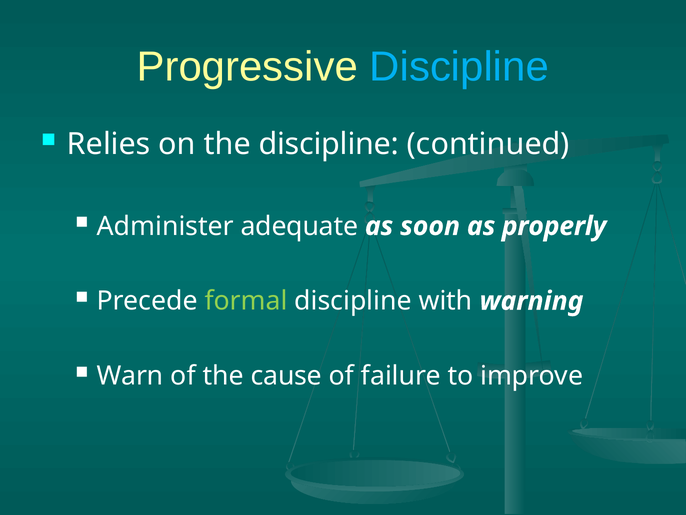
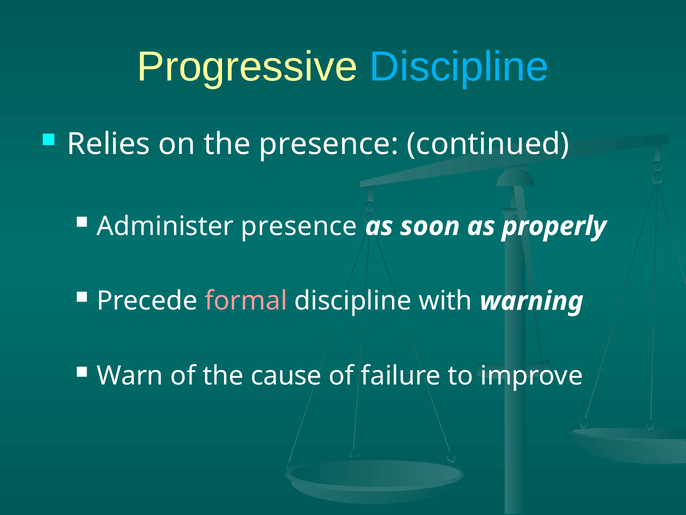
the discipline: discipline -> presence
Administer adequate: adequate -> presence
formal colour: light green -> pink
